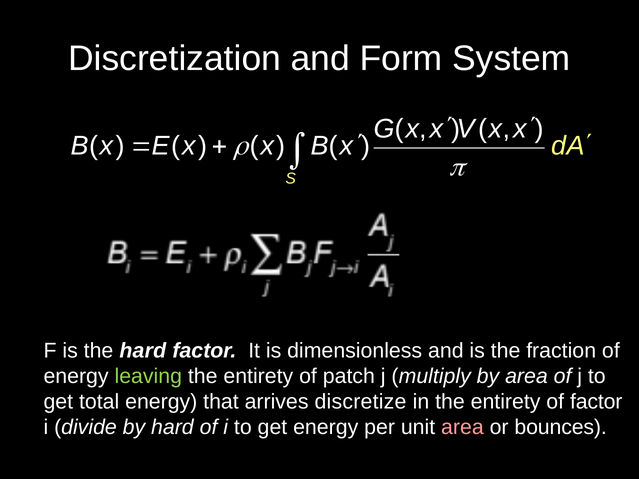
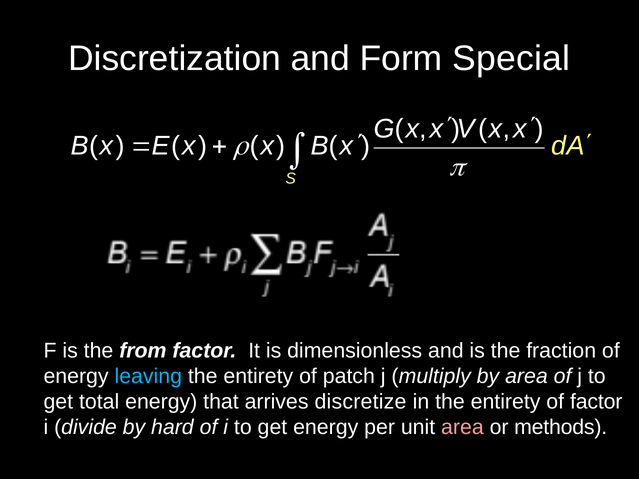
System: System -> Special
the hard: hard -> from
leaving colour: light green -> light blue
bounces: bounces -> methods
